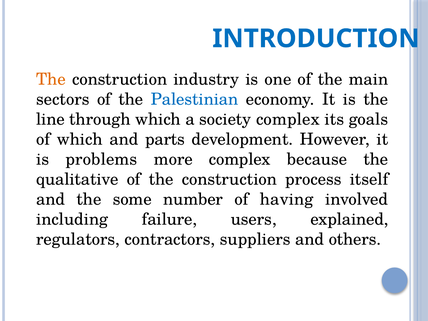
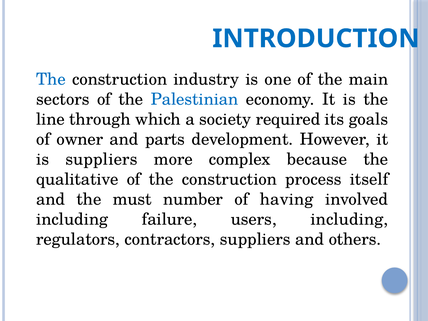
The at (51, 79) colour: orange -> blue
society complex: complex -> required
of which: which -> owner
is problems: problems -> suppliers
some: some -> must
users explained: explained -> including
